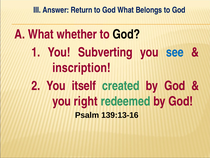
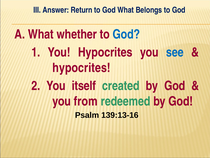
God at (126, 34) colour: black -> blue
You Subverting: Subverting -> Hypocrites
inscription at (82, 68): inscription -> hypocrites
right: right -> from
